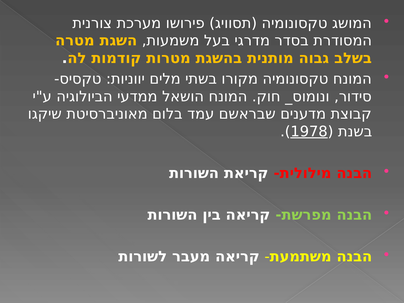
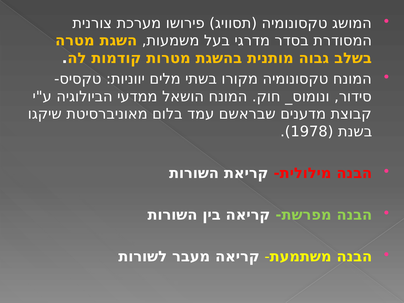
1978 underline: present -> none
